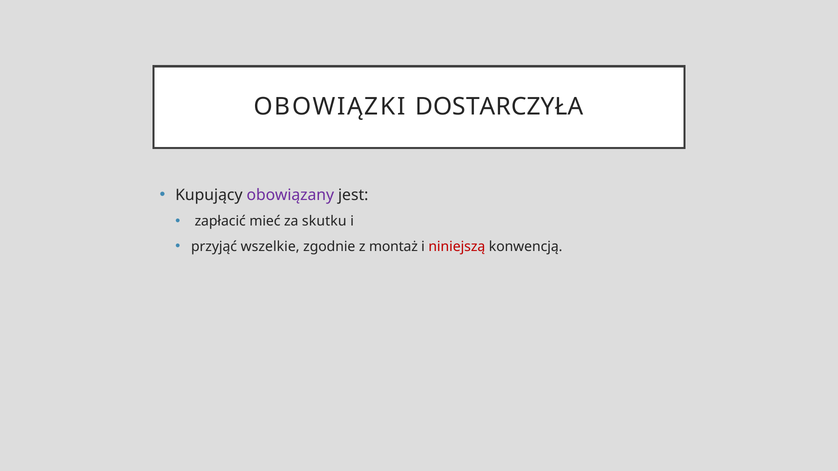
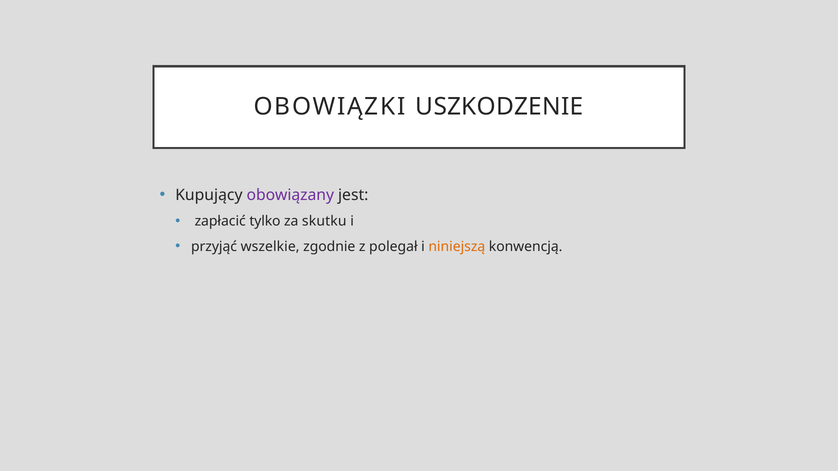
DOSTARCZYŁA: DOSTARCZYŁA -> USZKODZENIE
mieć: mieć -> tylko
montaż: montaż -> polegał
niniejszą colour: red -> orange
